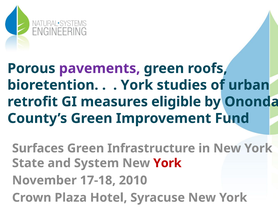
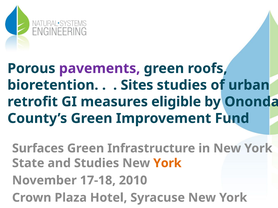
York at (137, 85): York -> Sites
and System: System -> Studies
York at (167, 163) colour: red -> orange
